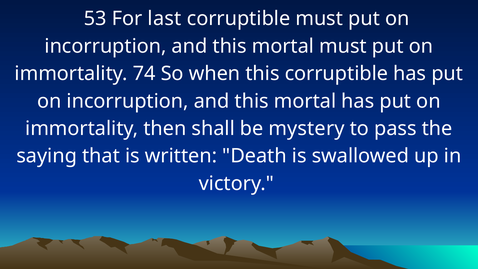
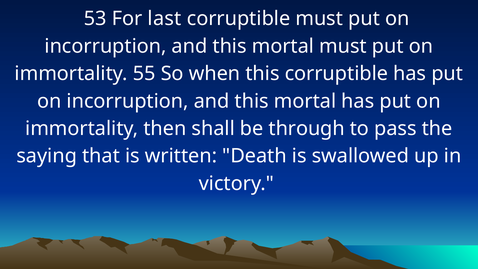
74: 74 -> 55
mystery: mystery -> through
